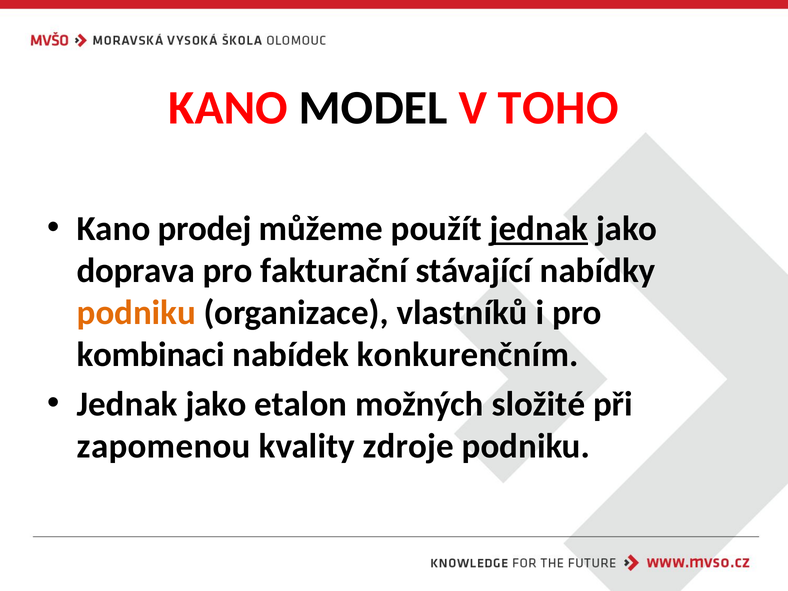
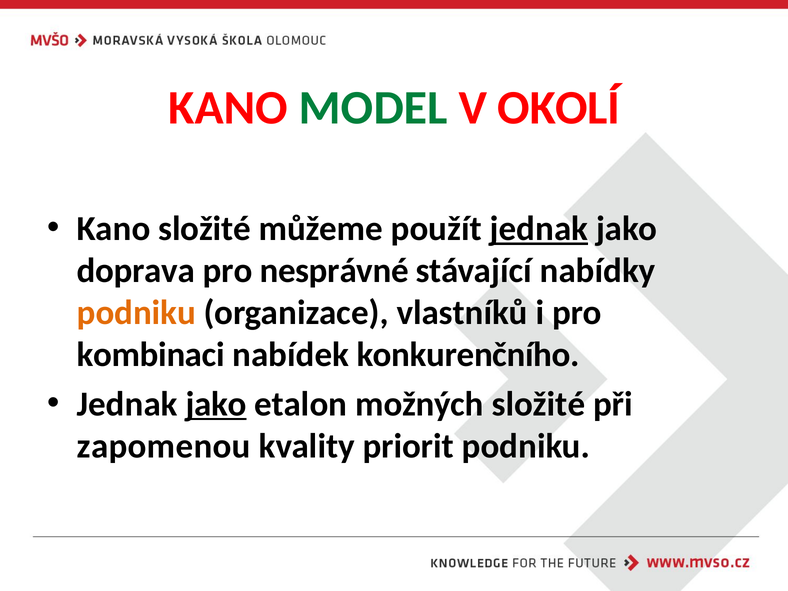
MODEL colour: black -> green
TOHO: TOHO -> OKOLÍ
Kano prodej: prodej -> složité
fakturační: fakturační -> nesprávné
konkurenčním: konkurenčním -> konkurenčního
jako at (216, 404) underline: none -> present
zdroje: zdroje -> priorit
